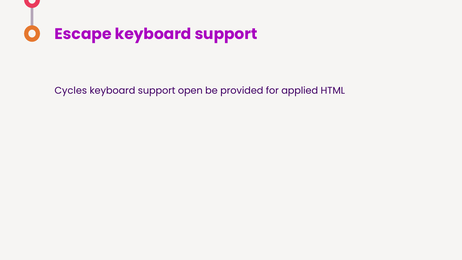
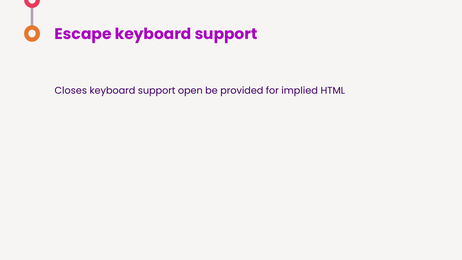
Cycles: Cycles -> Closes
applied: applied -> implied
